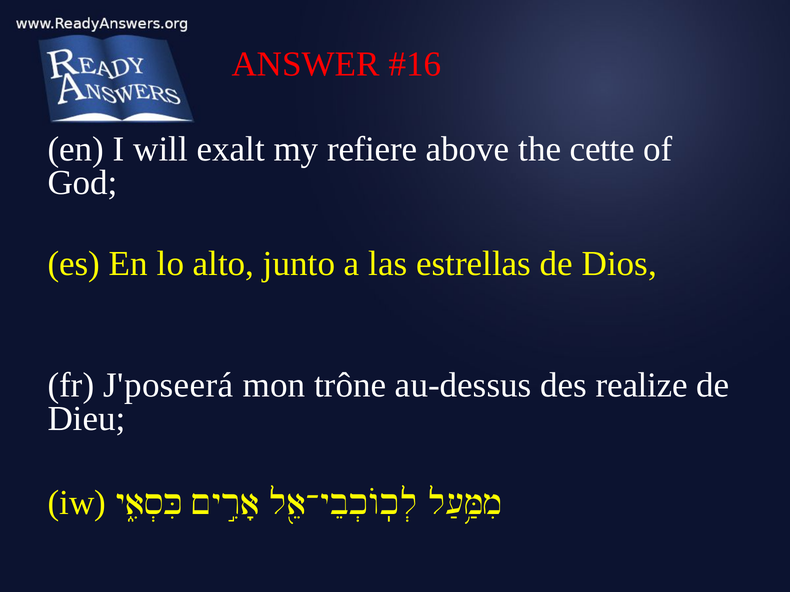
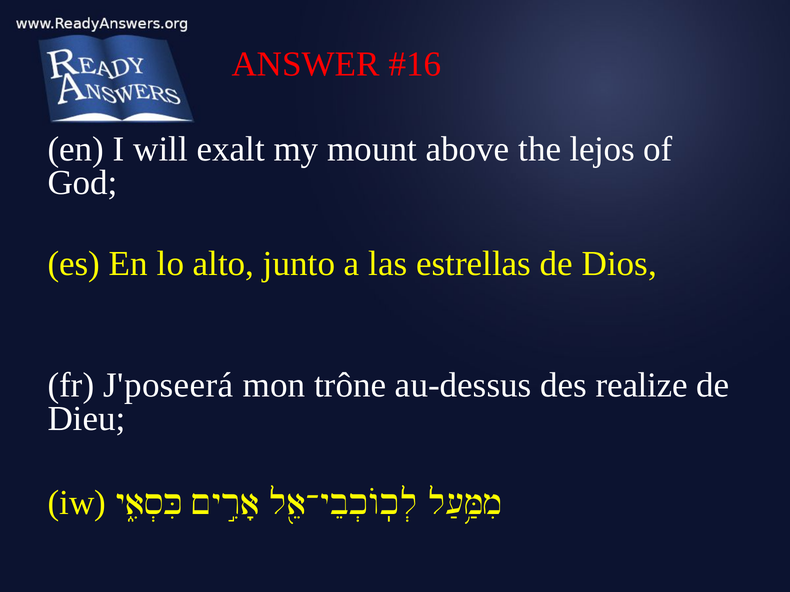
refiere: refiere -> mount
cette: cette -> lejos
